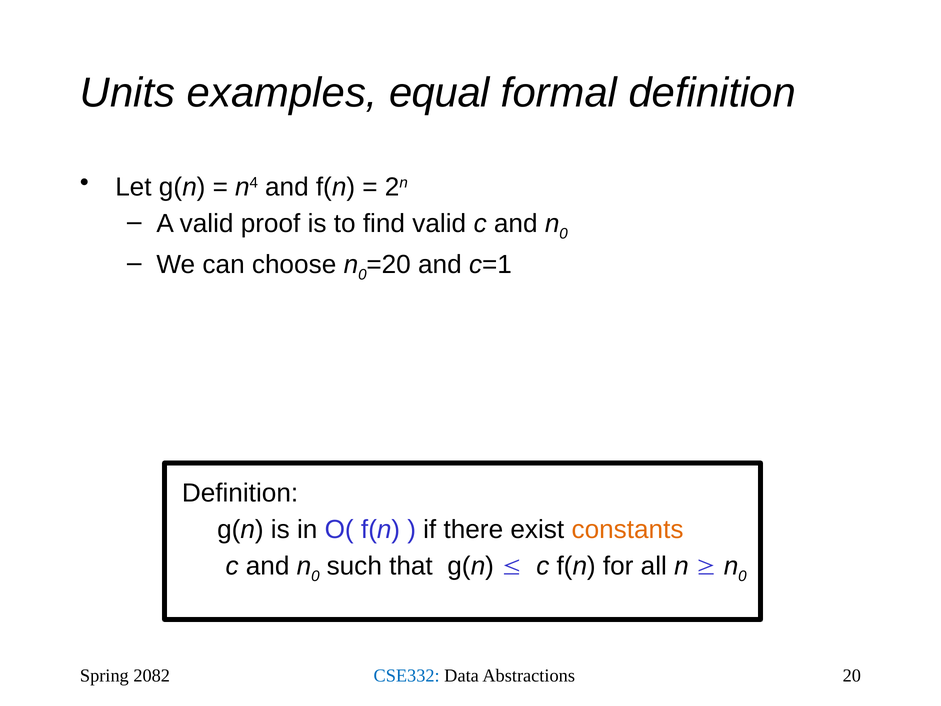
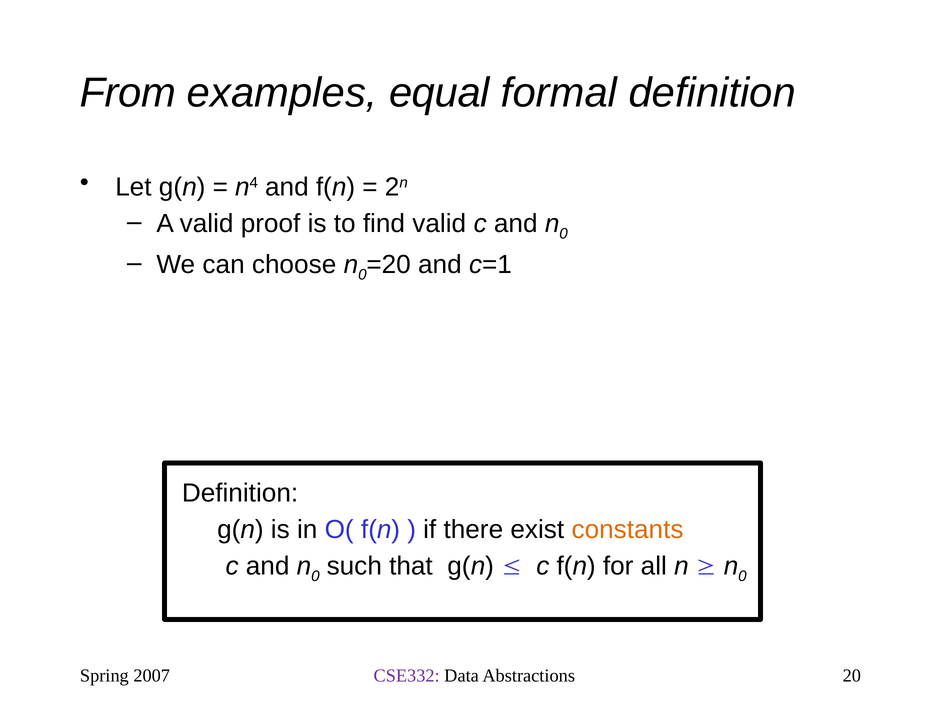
Units: Units -> From
2082: 2082 -> 2007
CSE332 colour: blue -> purple
